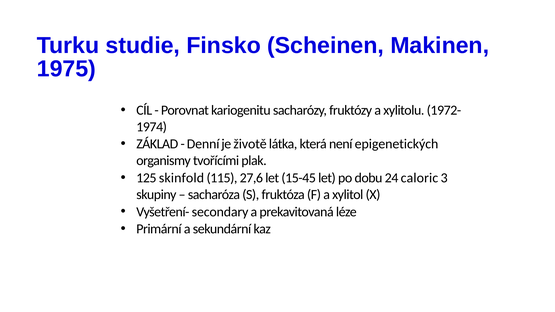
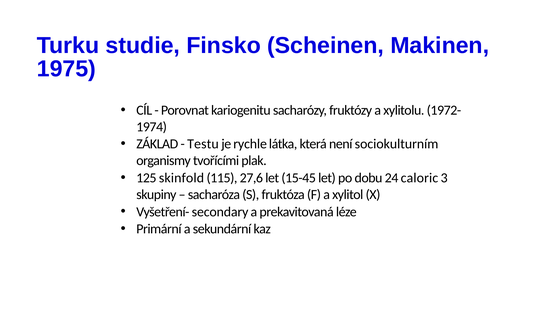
Denní: Denní -> Testu
životě: životě -> rychle
epigenetických: epigenetických -> sociokulturním
